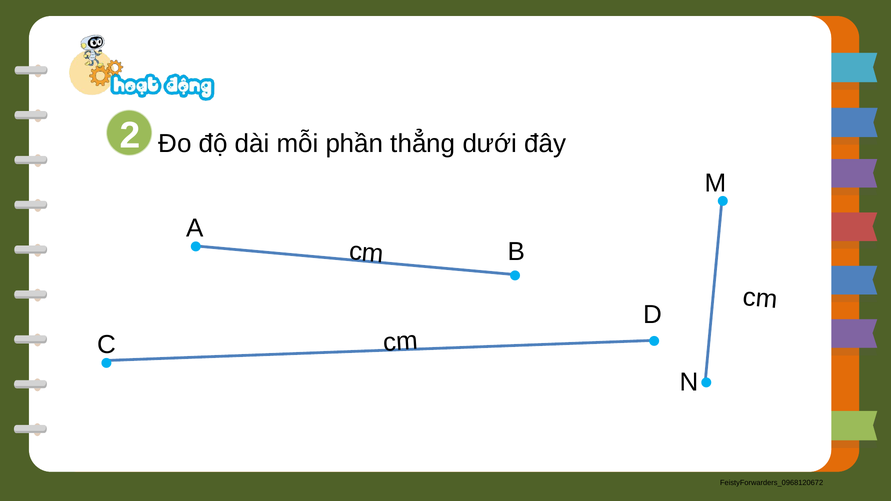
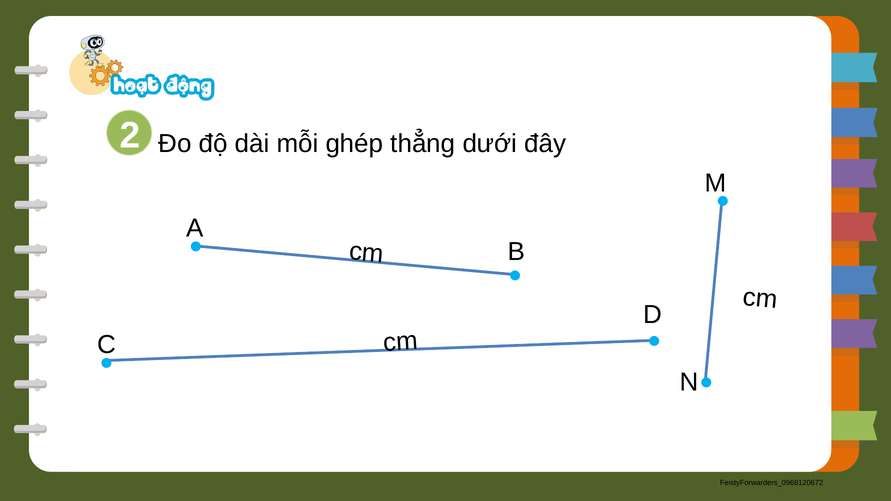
phần: phần -> ghép
